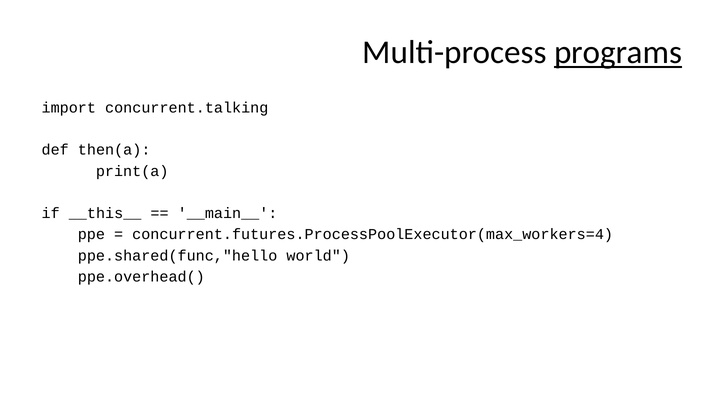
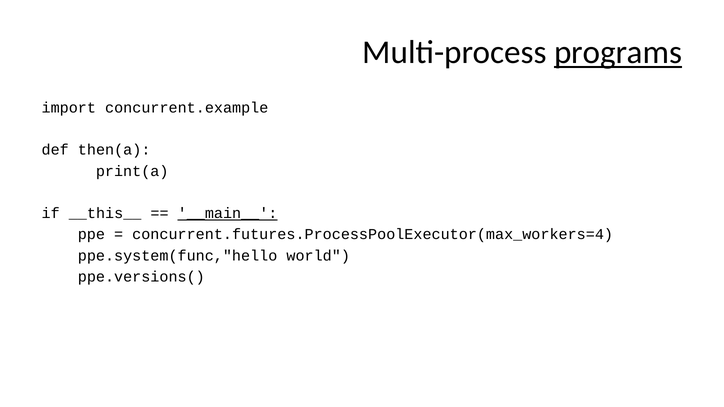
concurrent.talking: concurrent.talking -> concurrent.example
__main__ underline: none -> present
ppe.shared(func,"hello: ppe.shared(func,"hello -> ppe.system(func,"hello
ppe.overhead(: ppe.overhead( -> ppe.versions(
